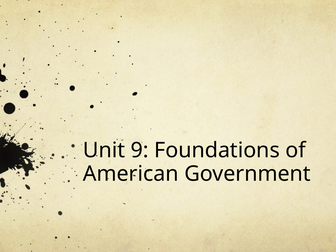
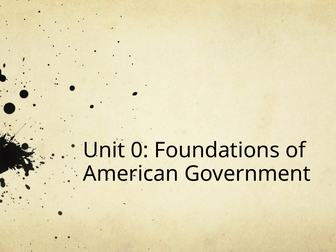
9: 9 -> 0
